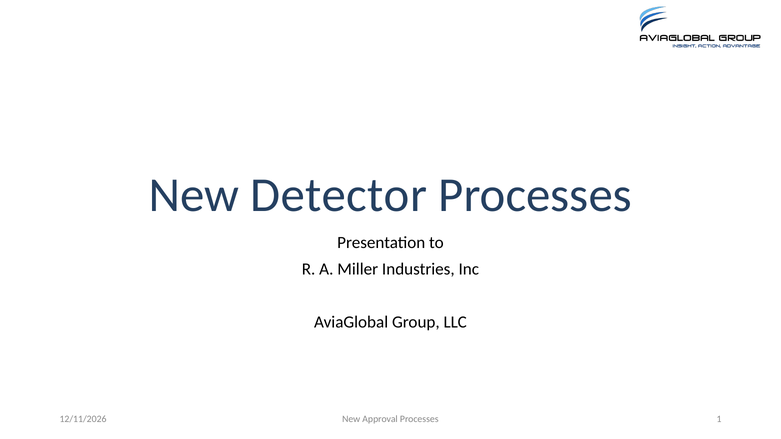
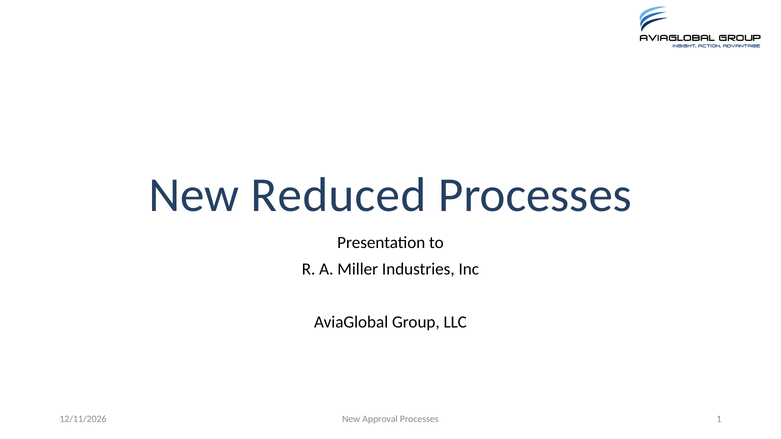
Detector: Detector -> Reduced
